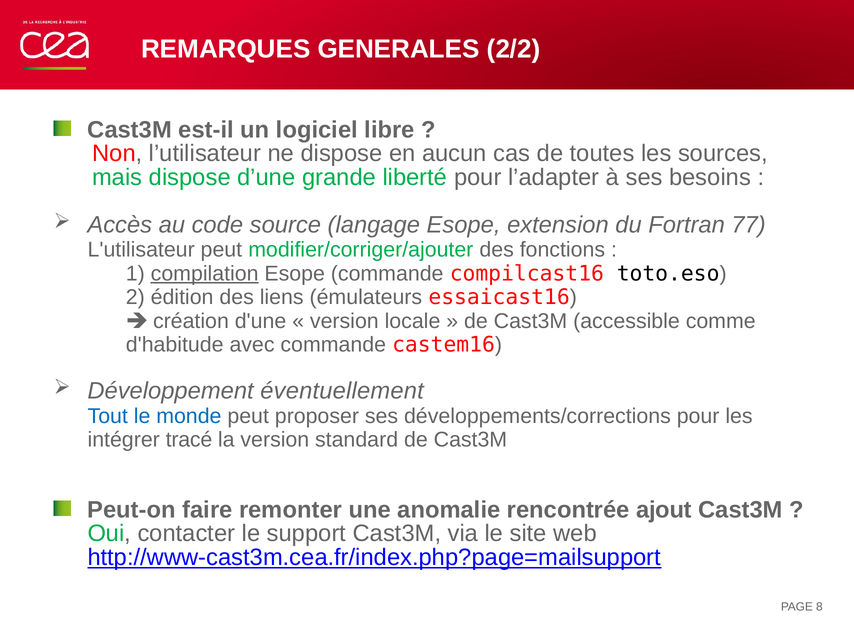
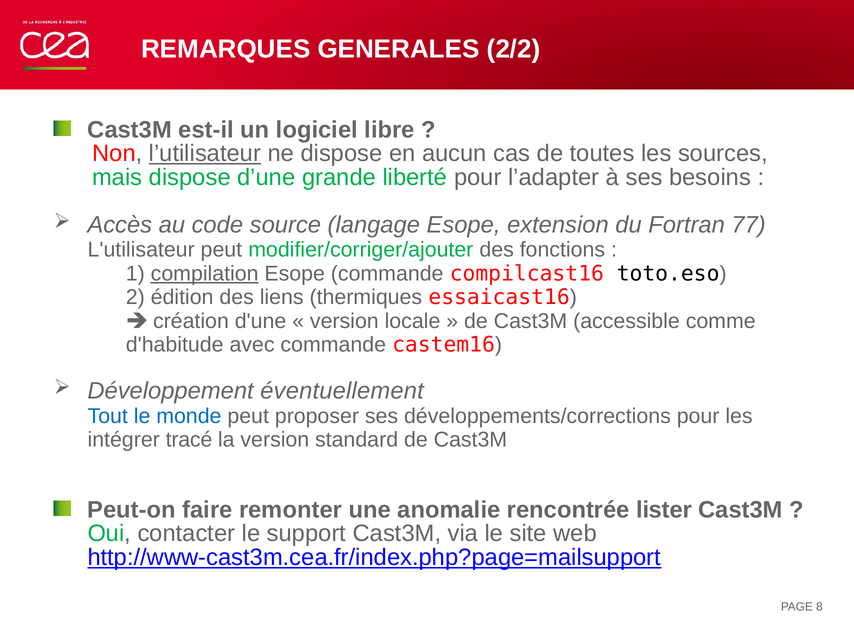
l’utilisateur underline: none -> present
émulateurs: émulateurs -> thermiques
ajout: ajout -> lister
